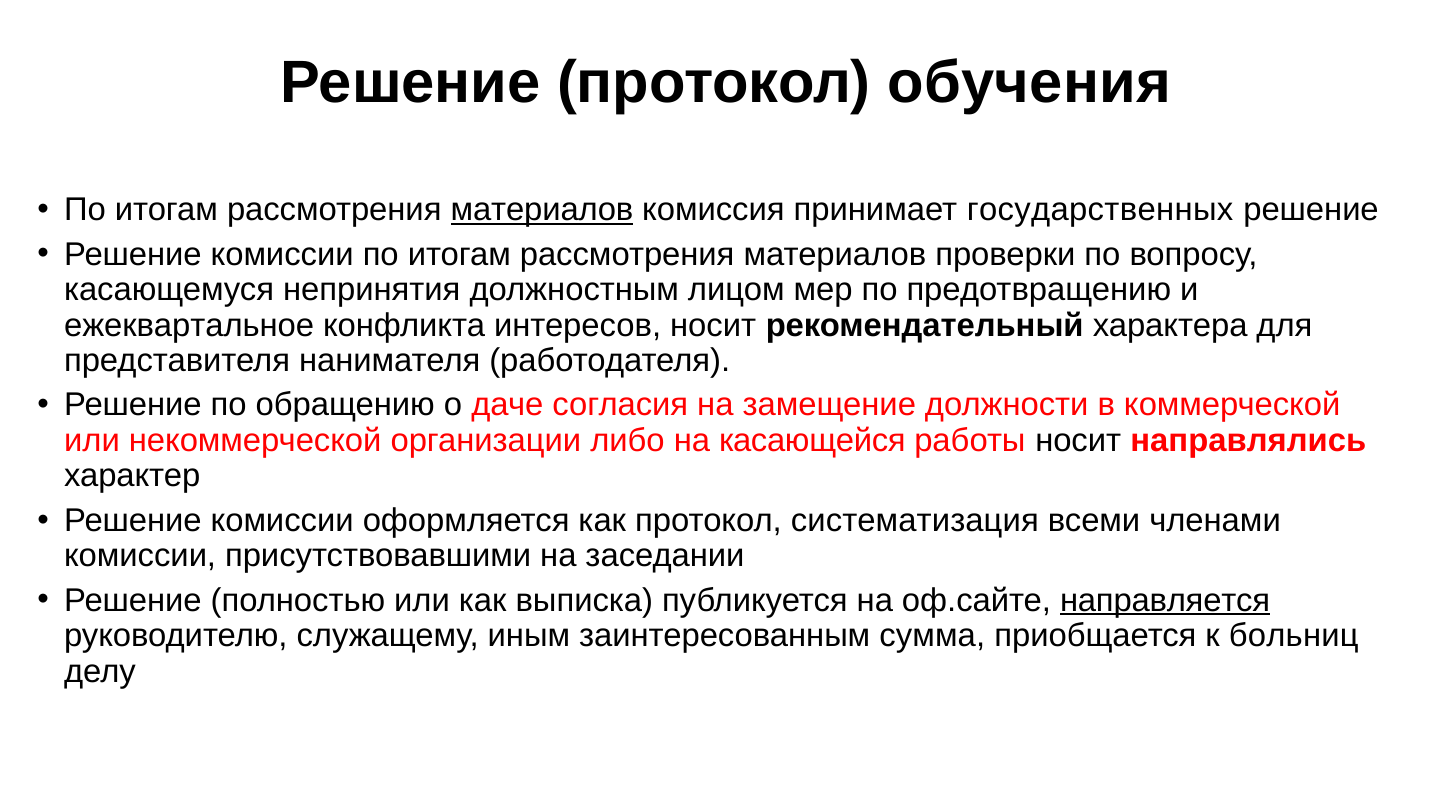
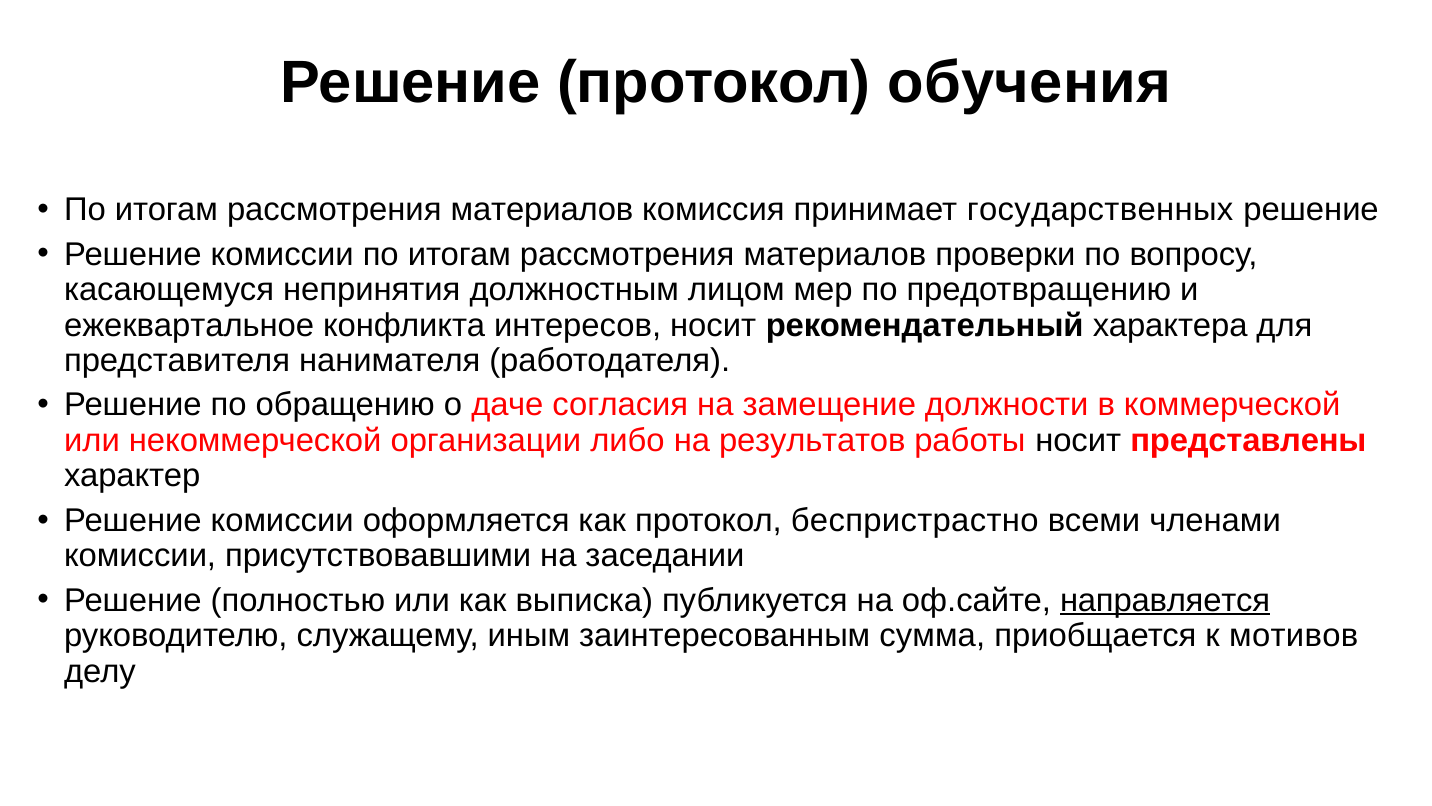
материалов at (542, 210) underline: present -> none
касающейся: касающейся -> результатов
направлялись: направлялись -> представлены
систематизация: систематизация -> беспристрастно
больниц: больниц -> мотивов
